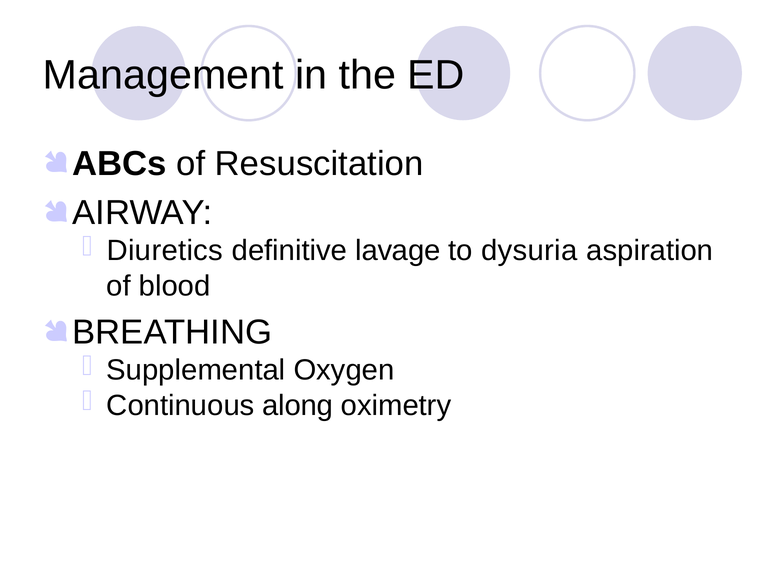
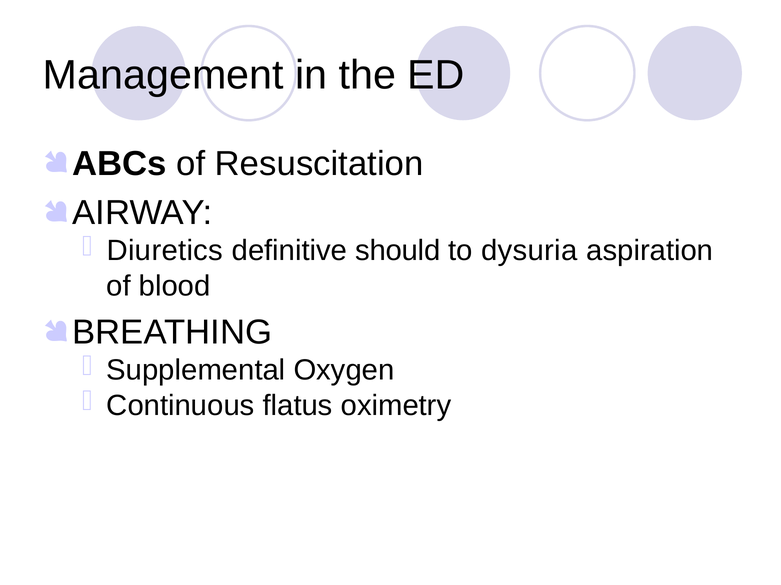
lavage: lavage -> should
along: along -> flatus
